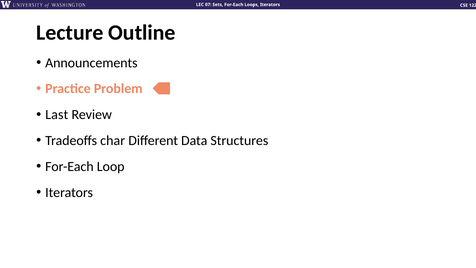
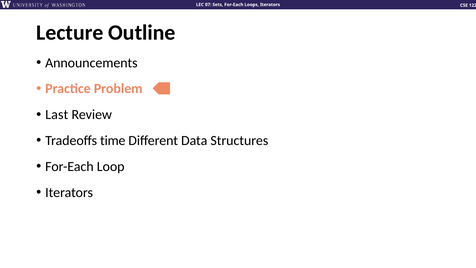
char: char -> time
